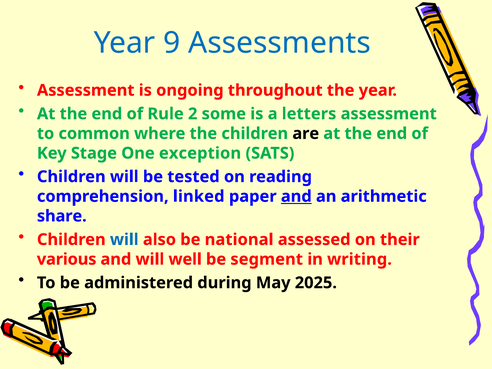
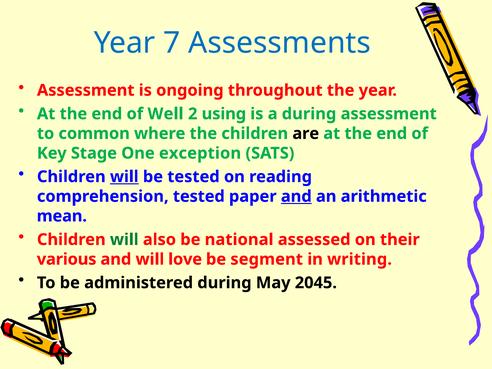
9: 9 -> 7
Rule: Rule -> Well
some: some -> using
a letters: letters -> during
will at (124, 177) underline: none -> present
comprehension linked: linked -> tested
share: share -> mean
will at (124, 240) colour: blue -> green
well: well -> love
2025: 2025 -> 2045
